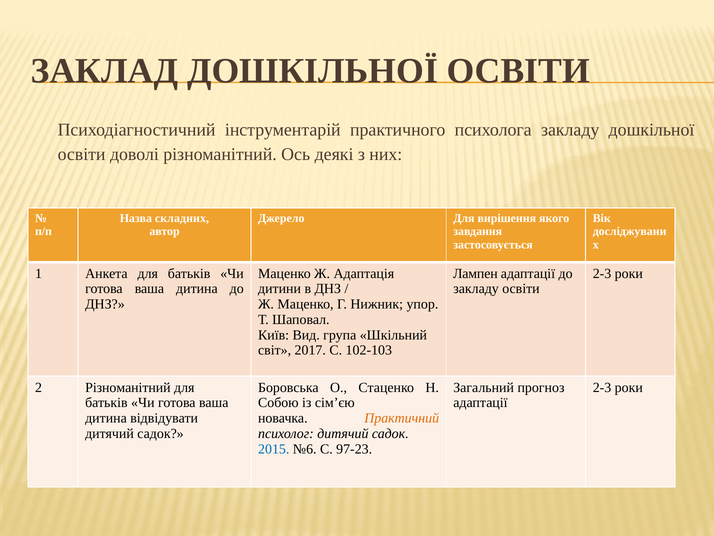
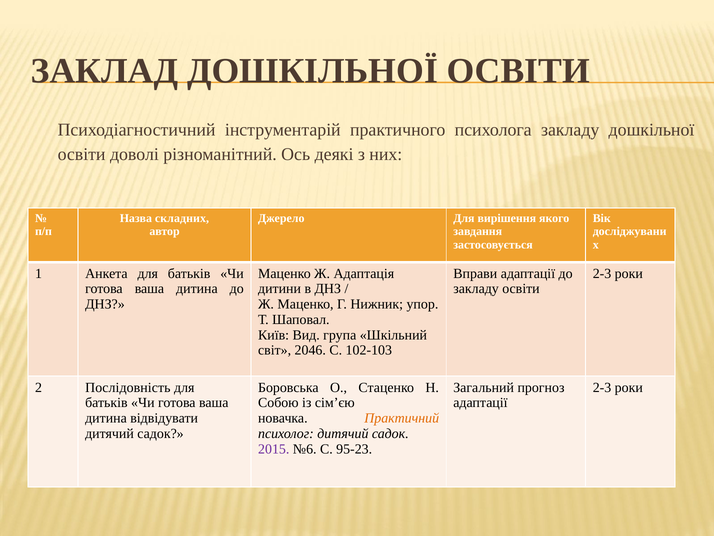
Лампен: Лампен -> Вправи
2017: 2017 -> 2046
2 Різноманітний: Різноманітний -> Послідовність
2015 colour: blue -> purple
97-23: 97-23 -> 95-23
